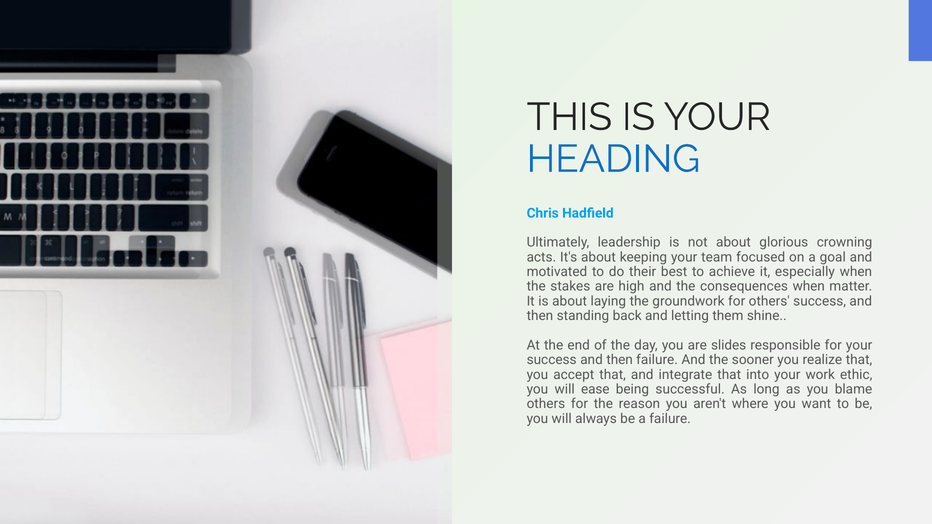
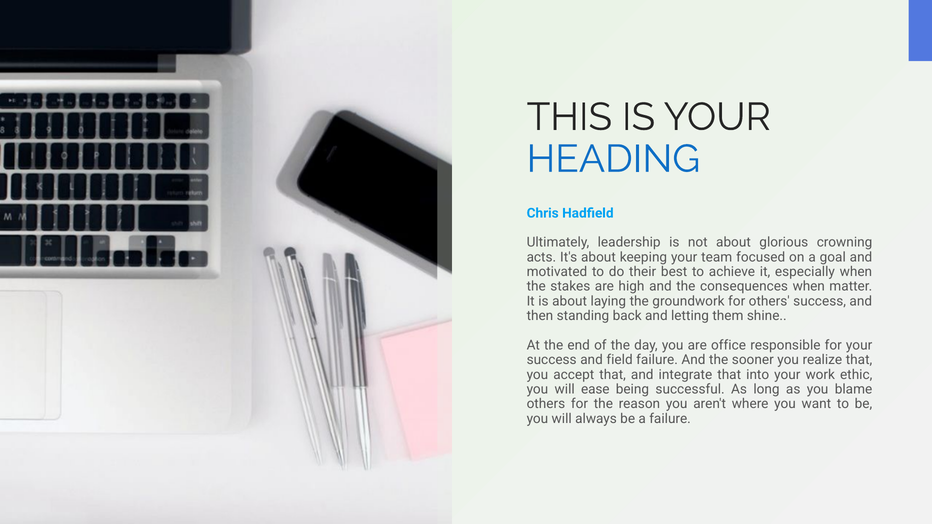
slides: slides -> office
then at (620, 360): then -> field
